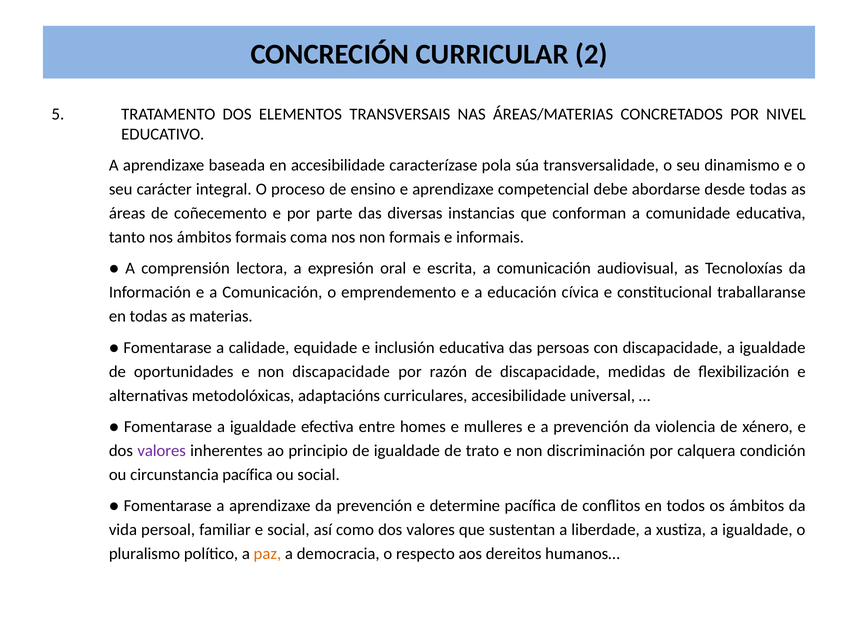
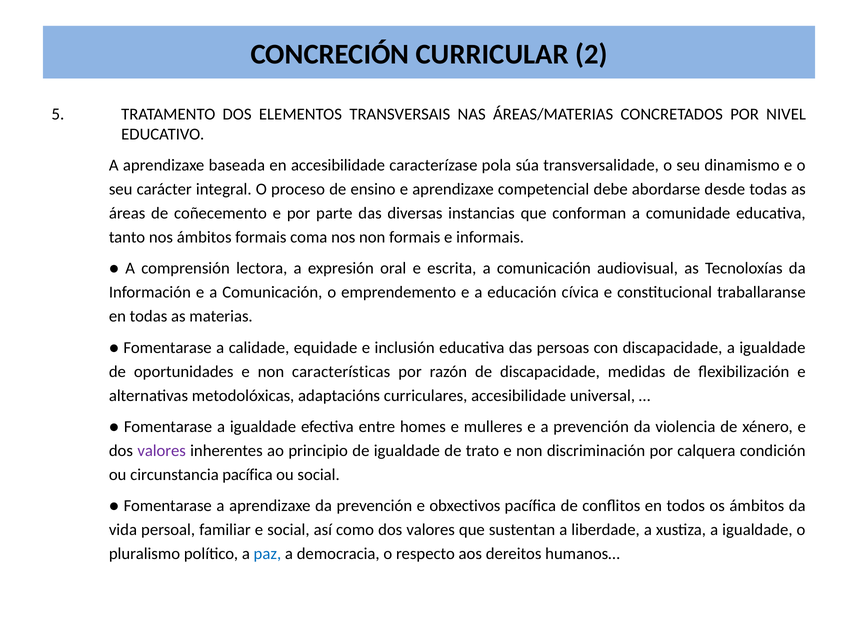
non discapacidade: discapacidade -> características
determine: determine -> obxectivos
paz colour: orange -> blue
